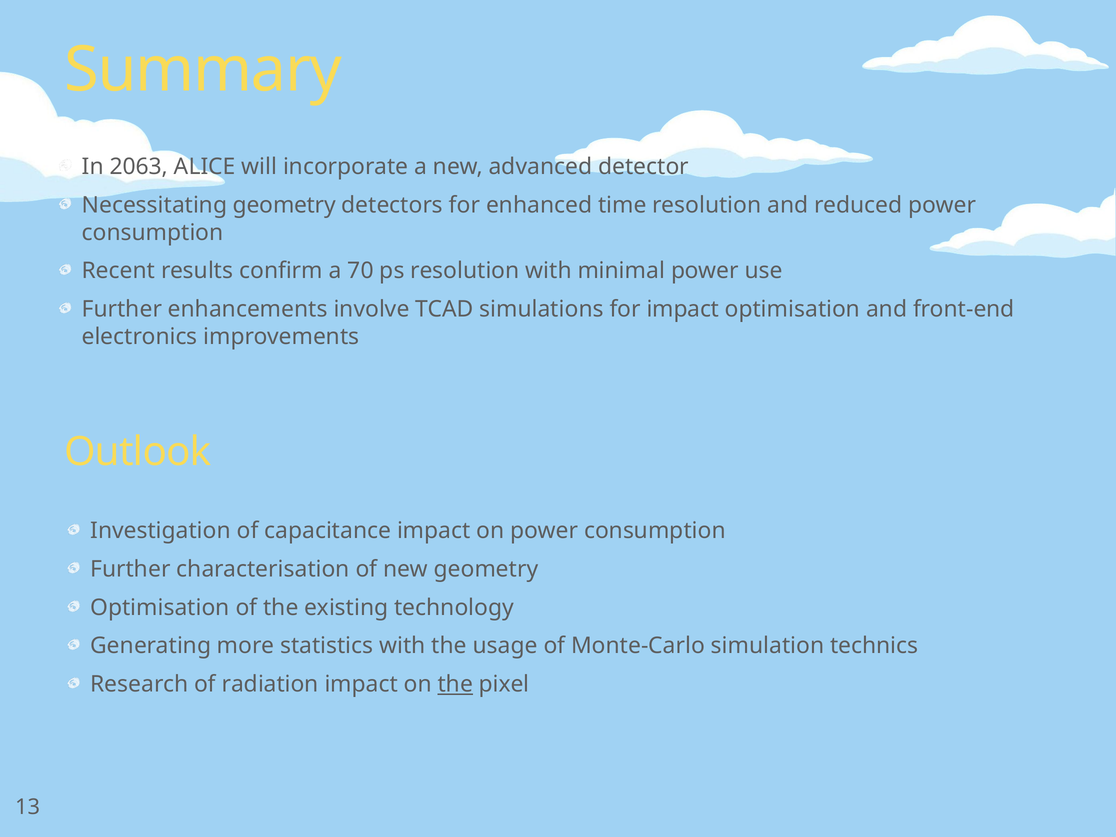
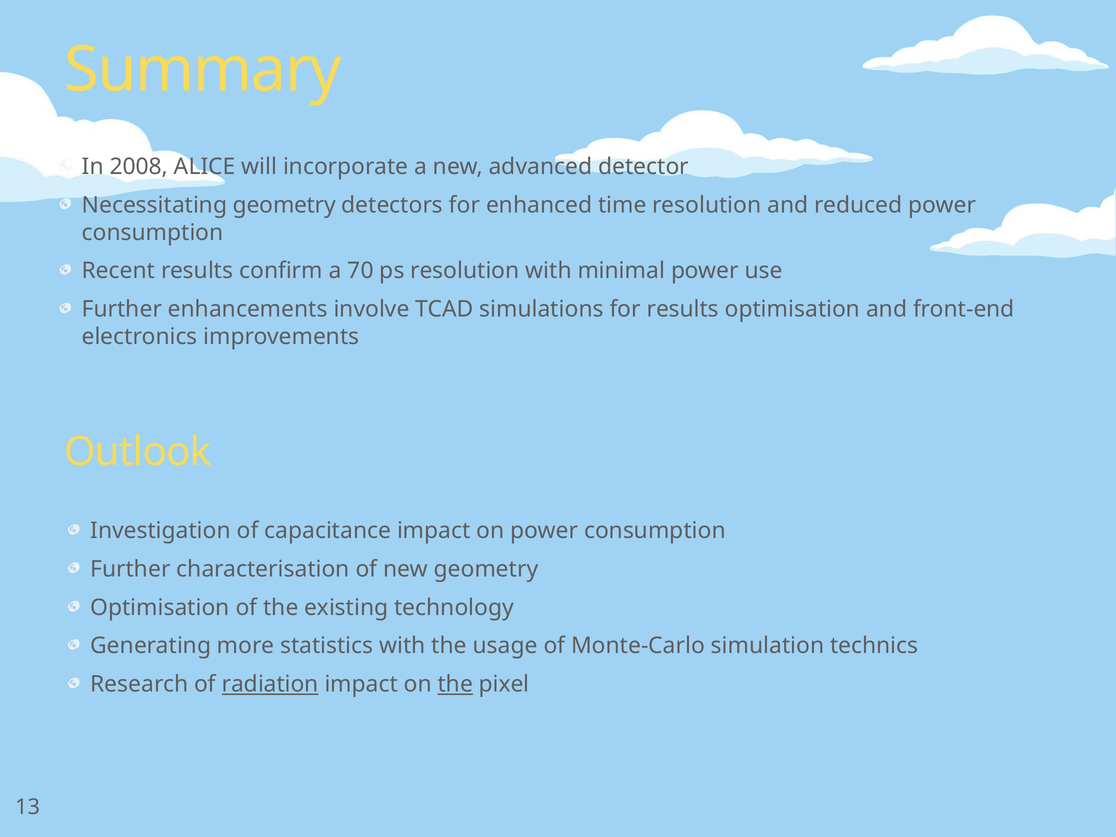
2063: 2063 -> 2008
for impact: impact -> results
radiation underline: none -> present
